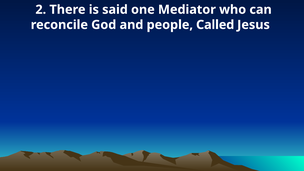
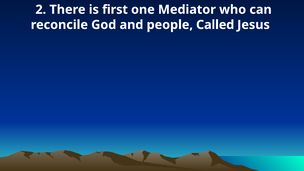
said: said -> first
